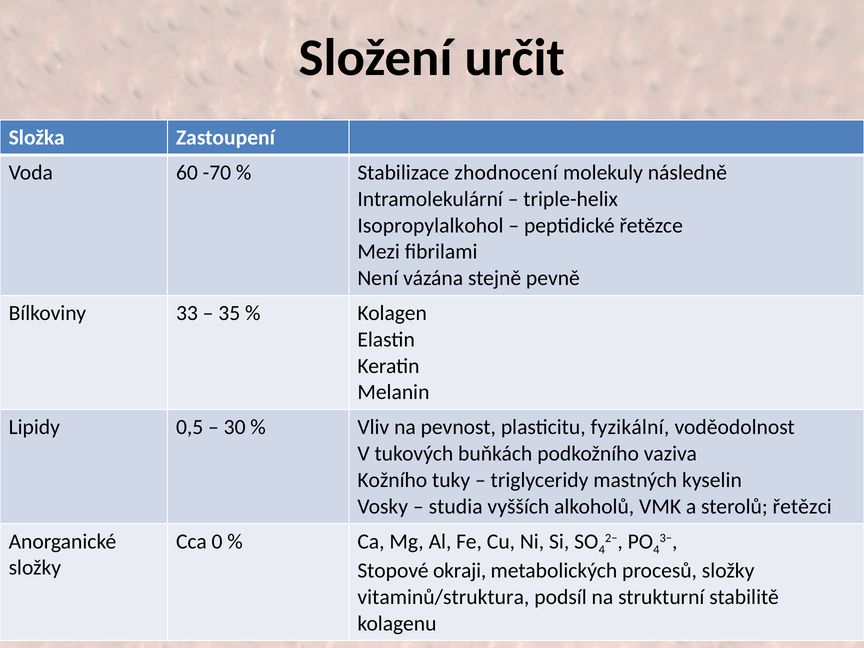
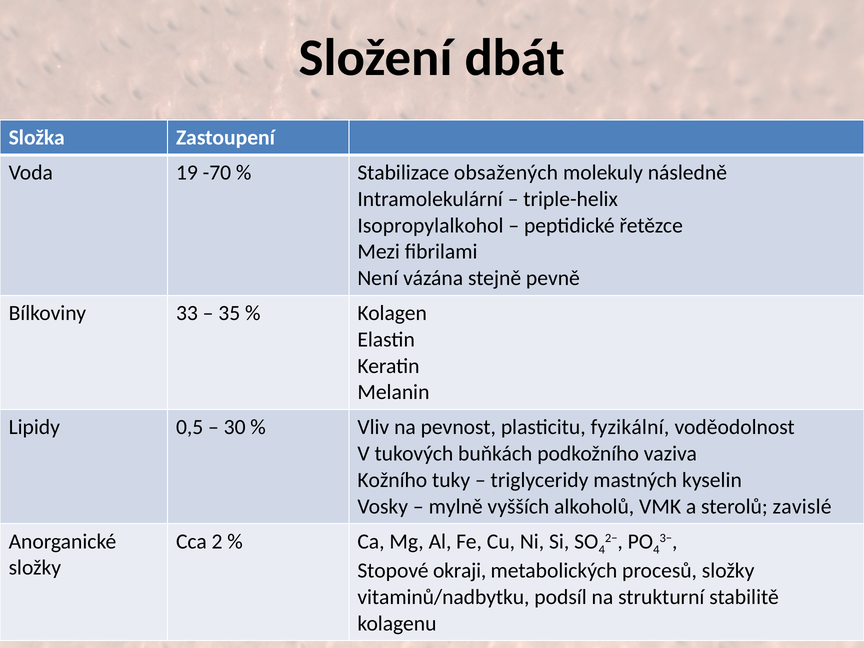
určit: určit -> dbát
60: 60 -> 19
zhodnocení: zhodnocení -> obsažených
studia: studia -> mylně
řetězci: řetězci -> zavislé
0: 0 -> 2
vitaminů/struktura: vitaminů/struktura -> vitaminů/nadbytku
